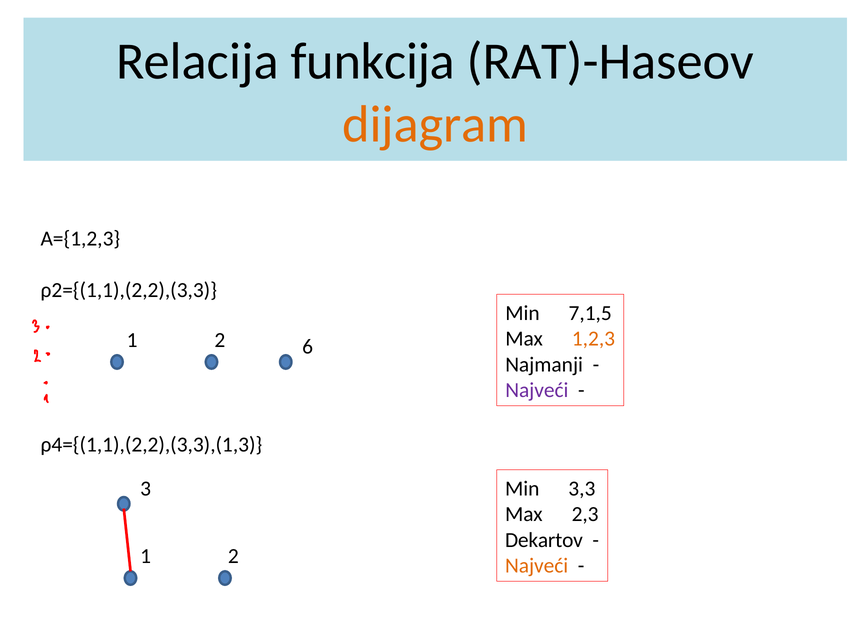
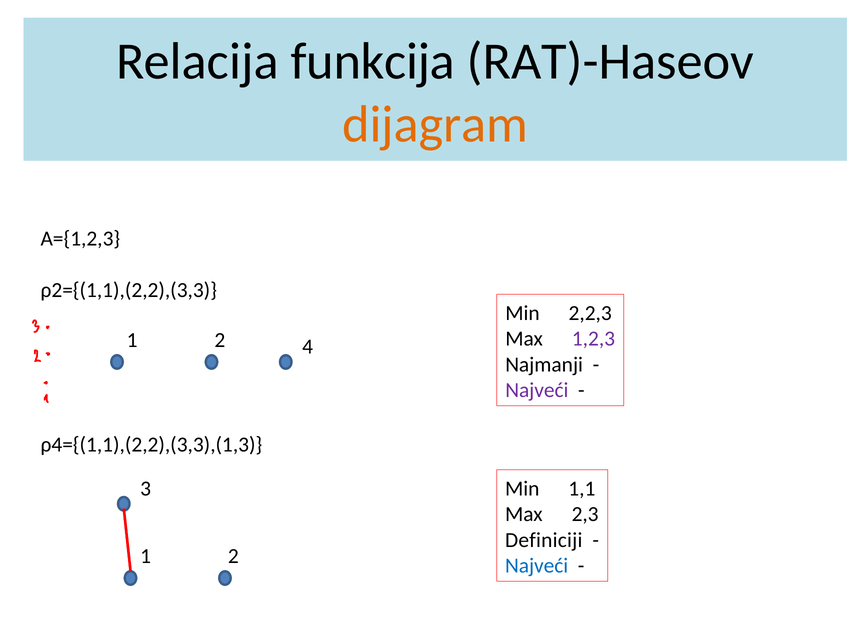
7,1,5: 7,1,5 -> 2,2,3
1,2,3 colour: orange -> purple
6: 6 -> 4
3,3: 3,3 -> 1,1
Dekartov: Dekartov -> Definiciji
Najveći at (537, 565) colour: orange -> blue
